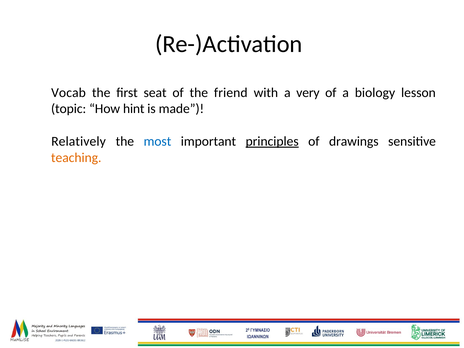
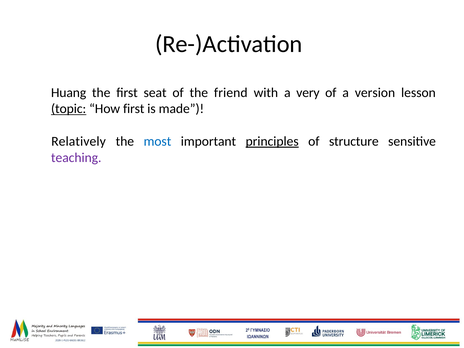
Vocab: Vocab -> Huang
biology: biology -> version
topic underline: none -> present
How hint: hint -> first
drawings: drawings -> structure
teaching colour: orange -> purple
